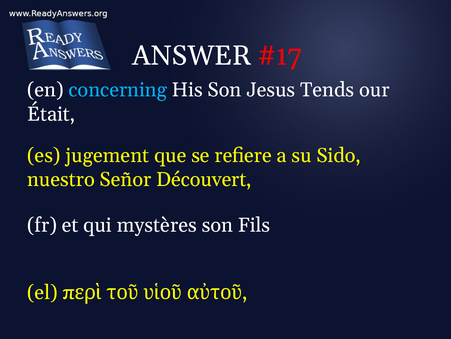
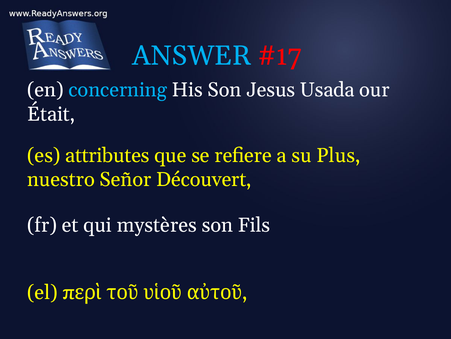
ANSWER colour: white -> light blue
Tends: Tends -> Usada
jugement: jugement -> attributes
Sido: Sido -> Plus
